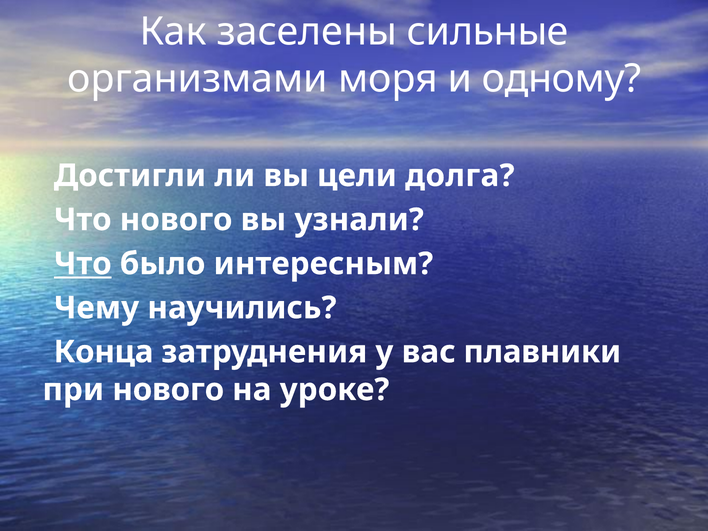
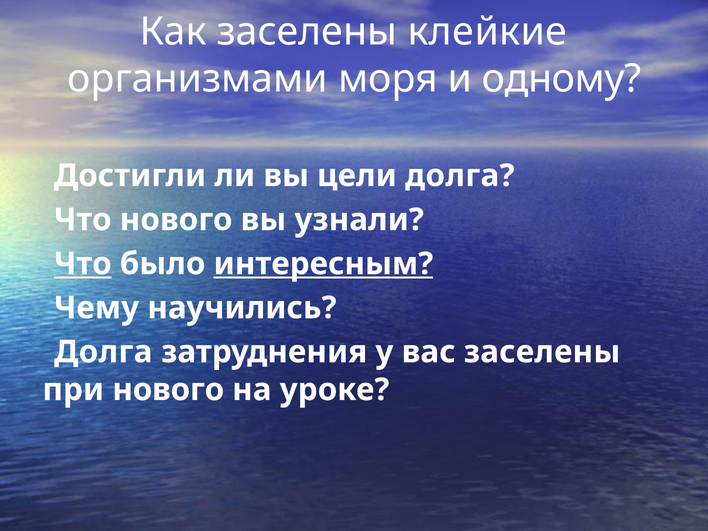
сильные: сильные -> клейкие
интересным underline: none -> present
Конца at (104, 352): Конца -> Долга
вас плавники: плавники -> заселены
